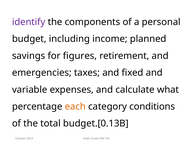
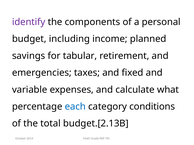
figures: figures -> tabular
each colour: orange -> blue
budget.[0.13B: budget.[0.13B -> budget.[2.13B
